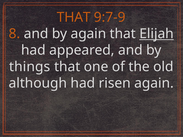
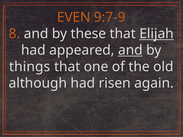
THAT at (74, 17): THAT -> EVEN
by again: again -> these
and at (130, 50) underline: none -> present
